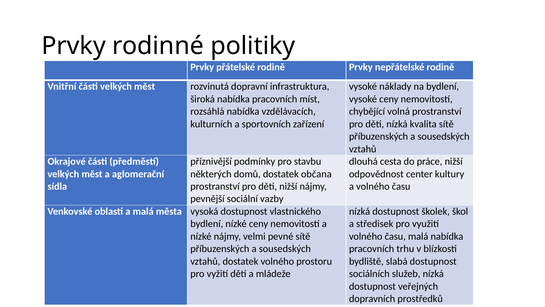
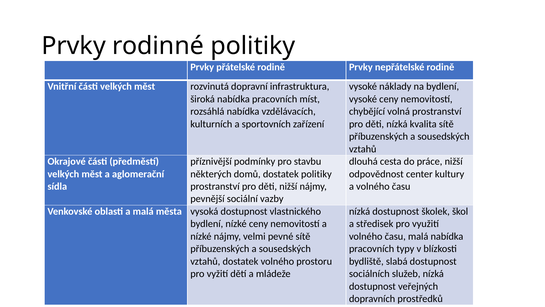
dostatek občana: občana -> politiky
trhu: trhu -> typy
